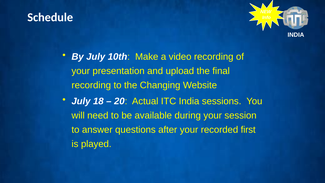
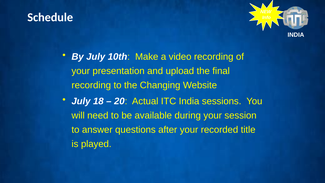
first: first -> title
